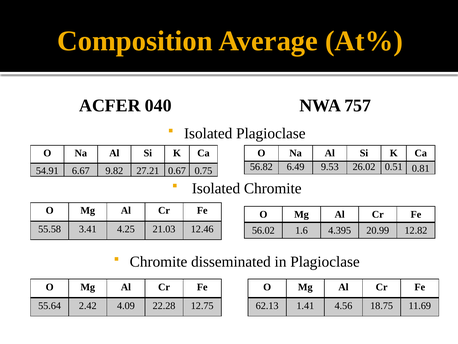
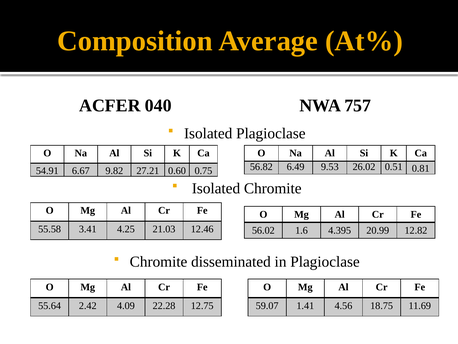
0.67: 0.67 -> 0.60
62.13: 62.13 -> 59.07
